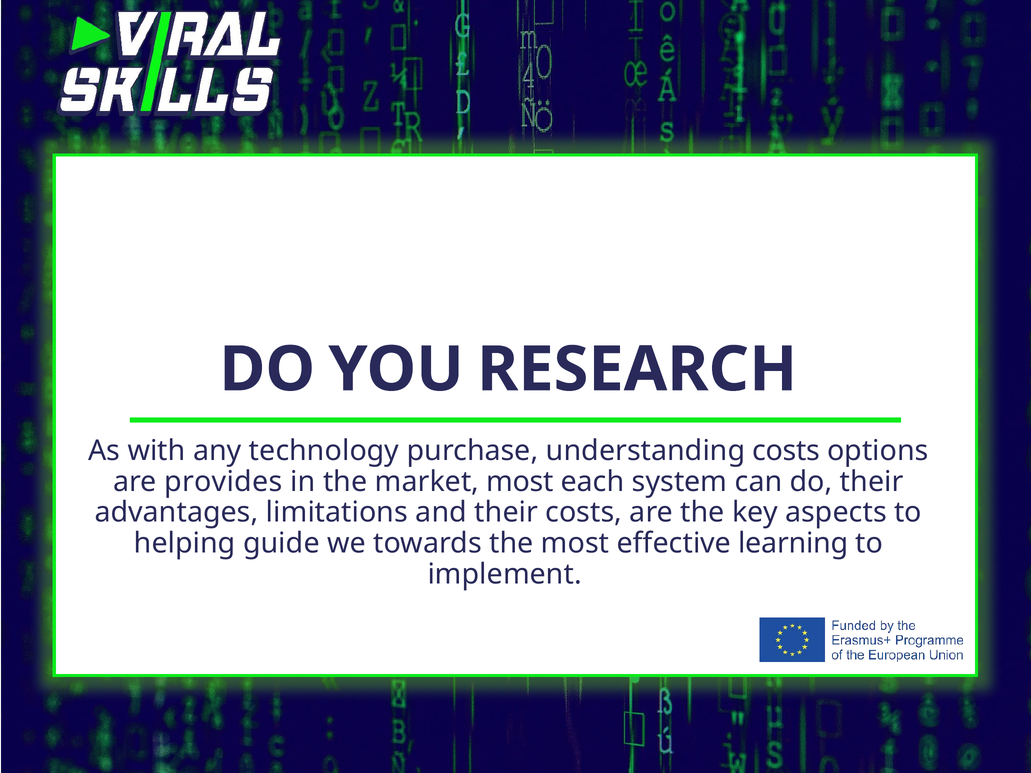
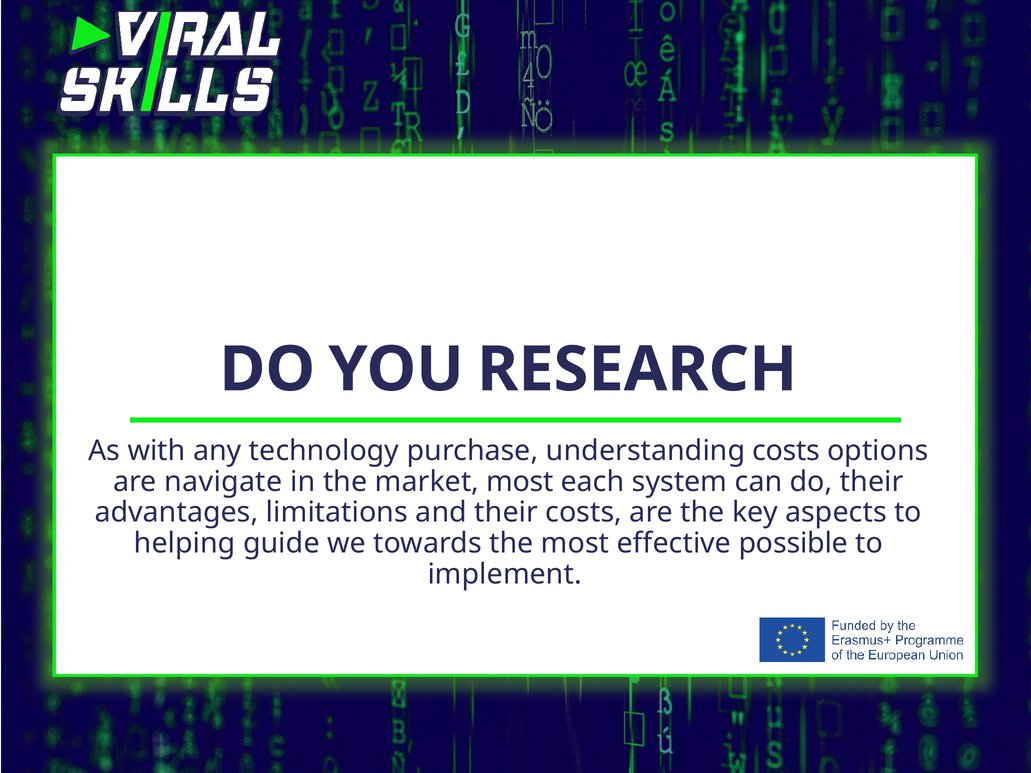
provides: provides -> navigate
learning: learning -> possible
